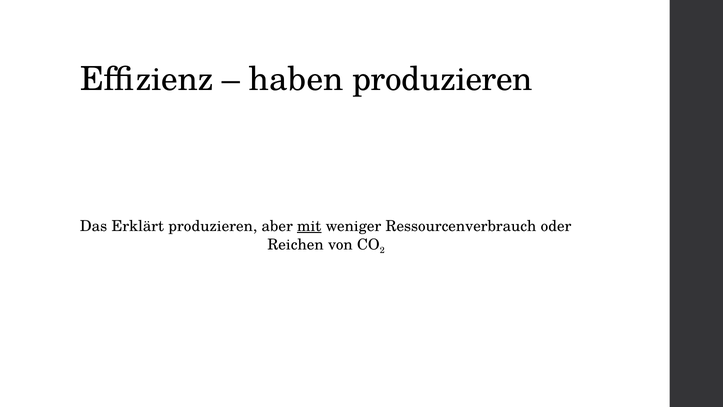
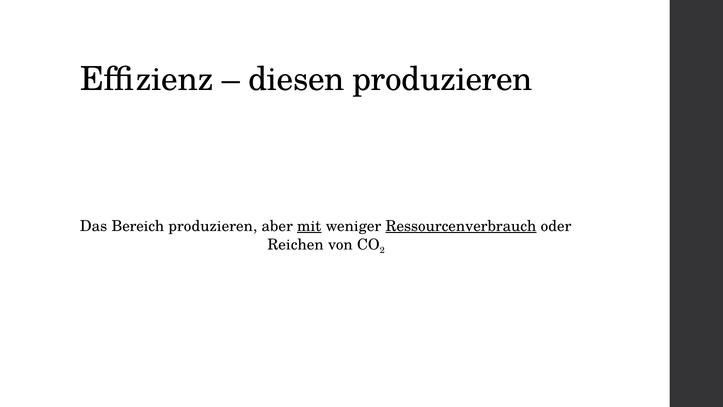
haben: haben -> diesen
Erklärt: Erklärt -> Bereich
Ressourcenverbrauch underline: none -> present
